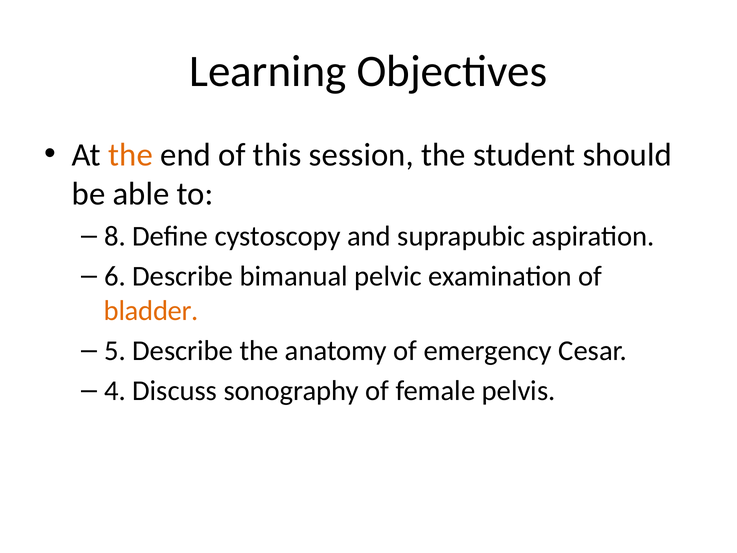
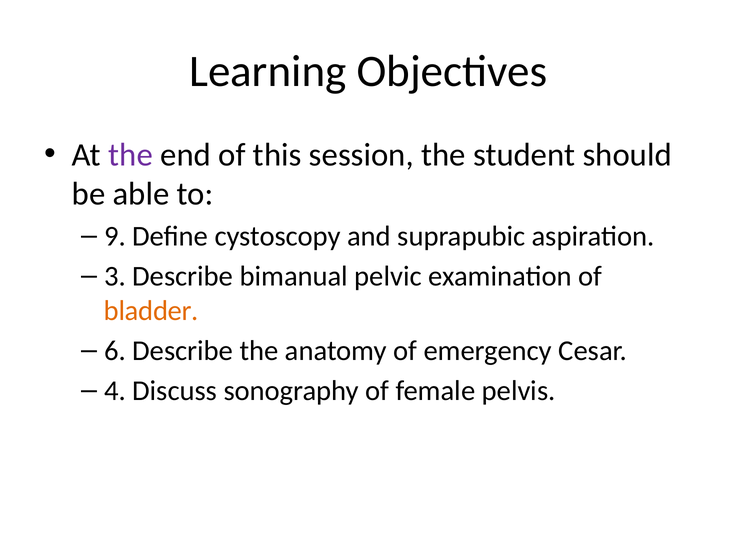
the at (131, 155) colour: orange -> purple
8: 8 -> 9
6: 6 -> 3
5: 5 -> 6
